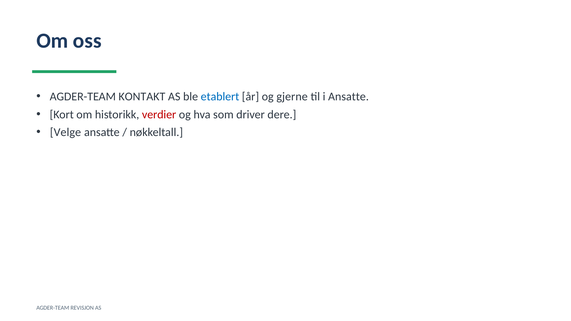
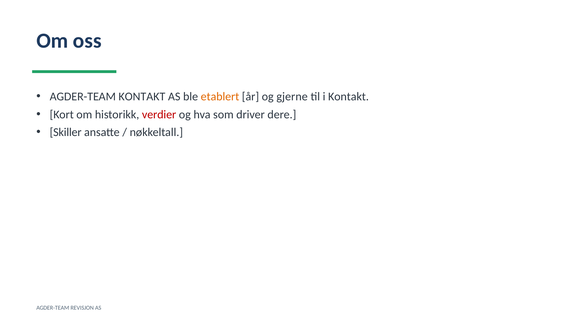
etablert colour: blue -> orange
i Ansatte: Ansatte -> Kontakt
Velge: Velge -> Skiller
